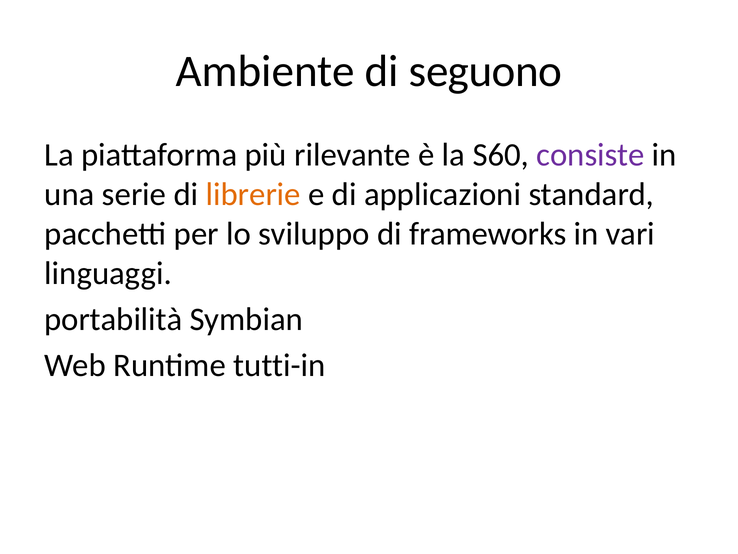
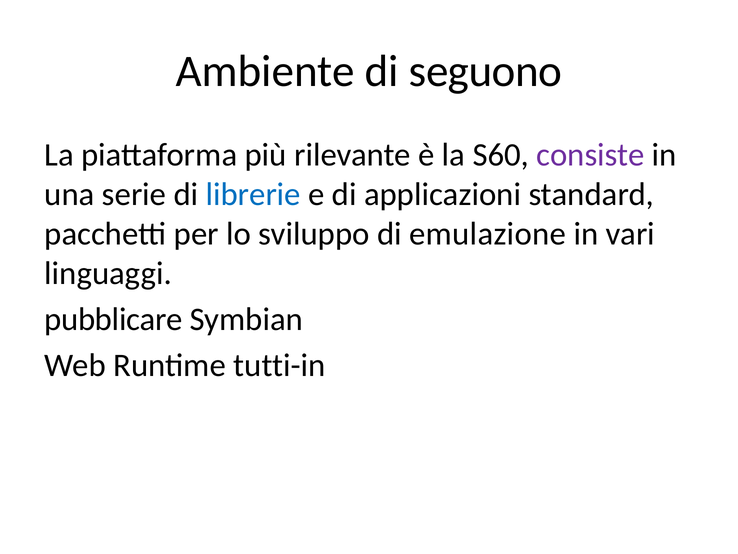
librerie colour: orange -> blue
frameworks: frameworks -> emulazione
portabilità: portabilità -> pubblicare
